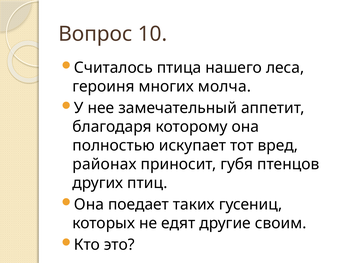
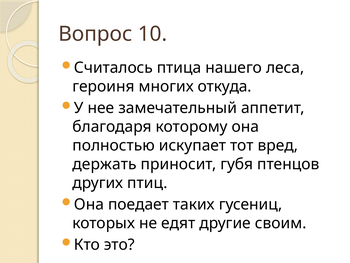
молча: молча -> откуда
районах: районах -> держать
